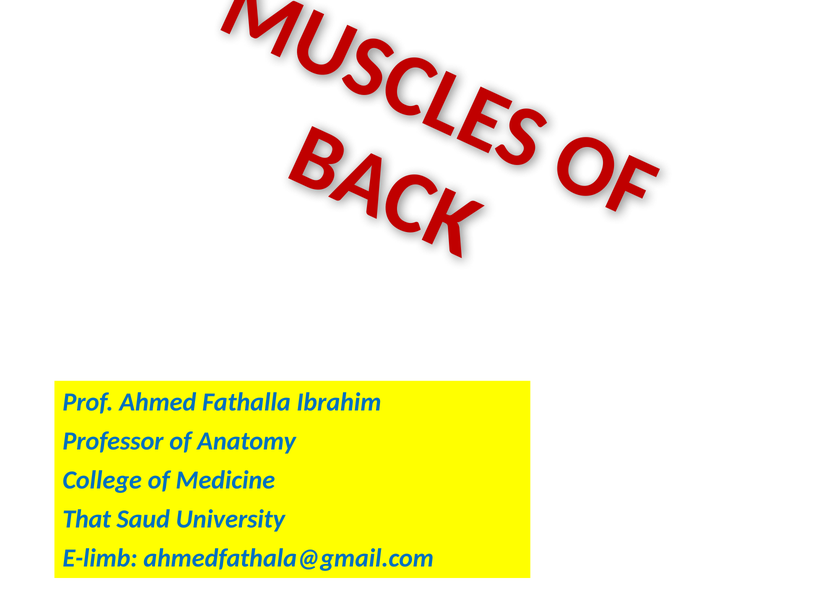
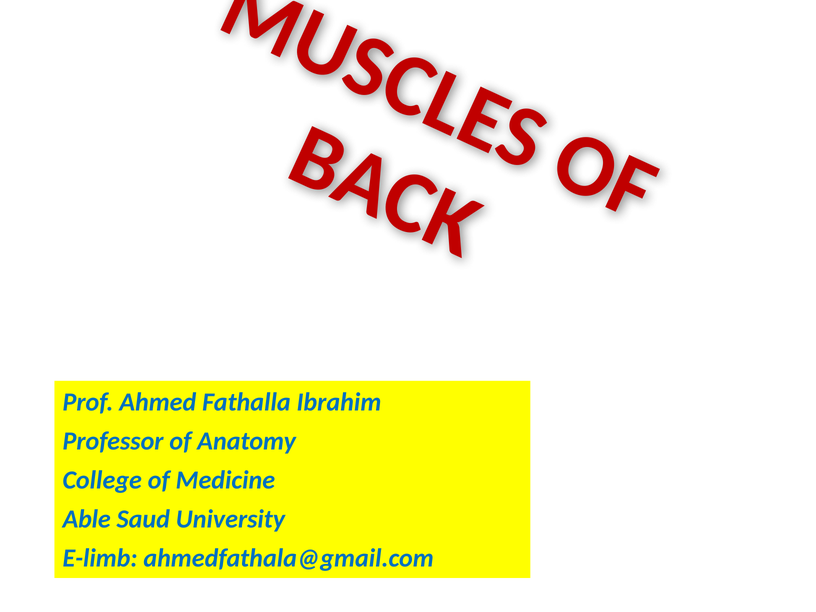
That: That -> Able
